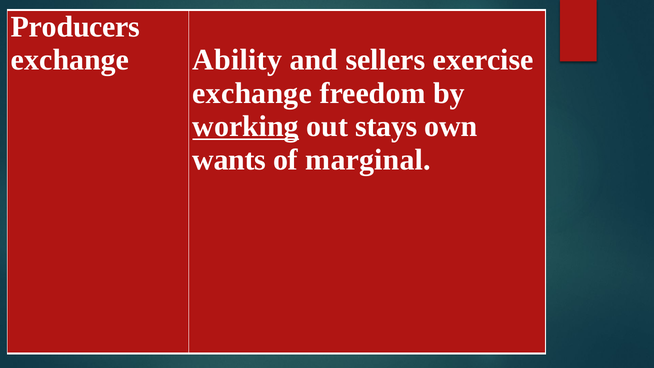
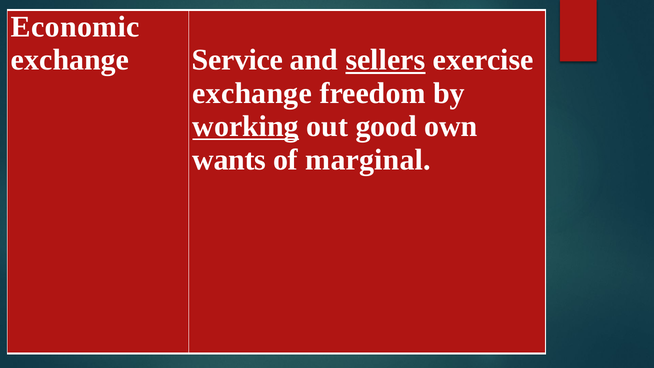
Producers: Producers -> Economic
Ability: Ability -> Service
sellers underline: none -> present
stays: stays -> good
